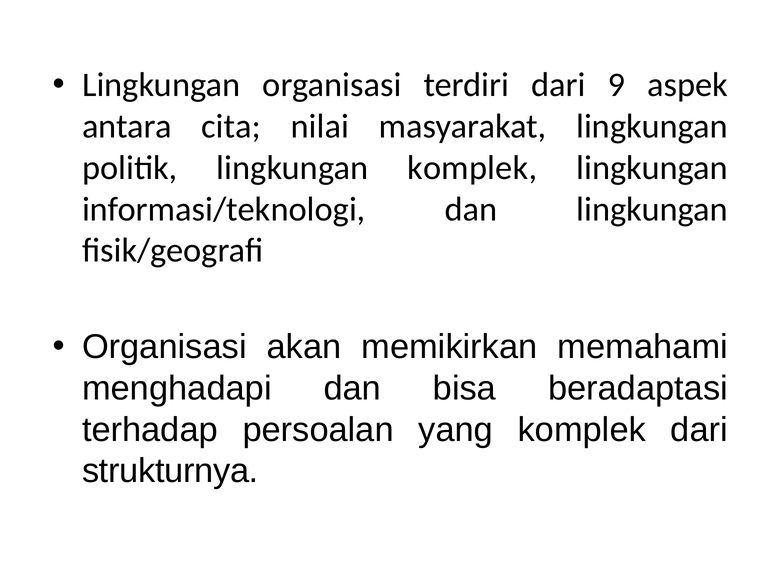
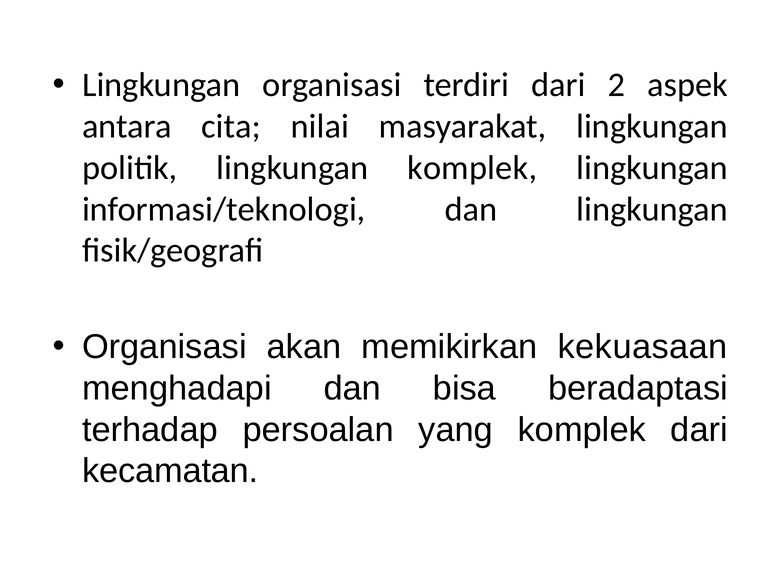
9: 9 -> 2
memahami: memahami -> kekuasaan
strukturnya: strukturnya -> kecamatan
